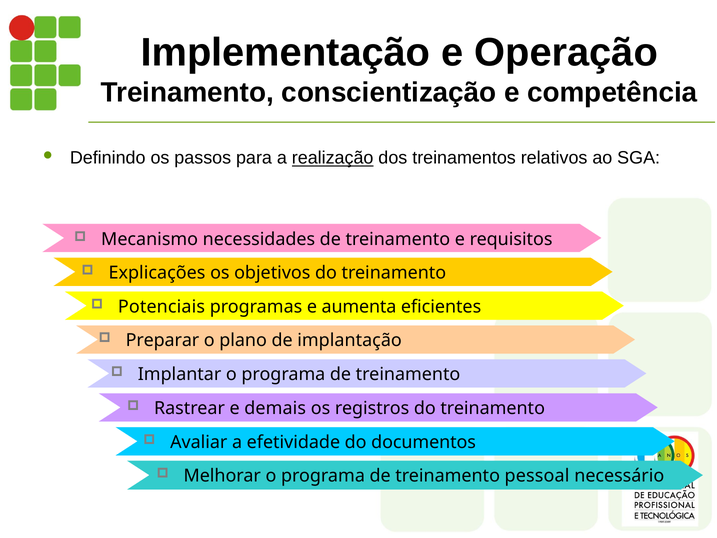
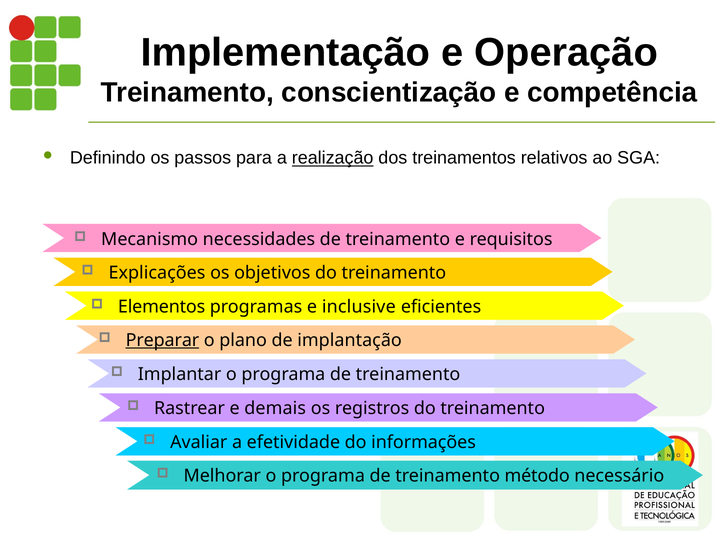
Potenciais: Potenciais -> Elementos
aumenta: aumenta -> inclusive
Preparar underline: none -> present
documentos: documentos -> informações
pessoal: pessoal -> método
